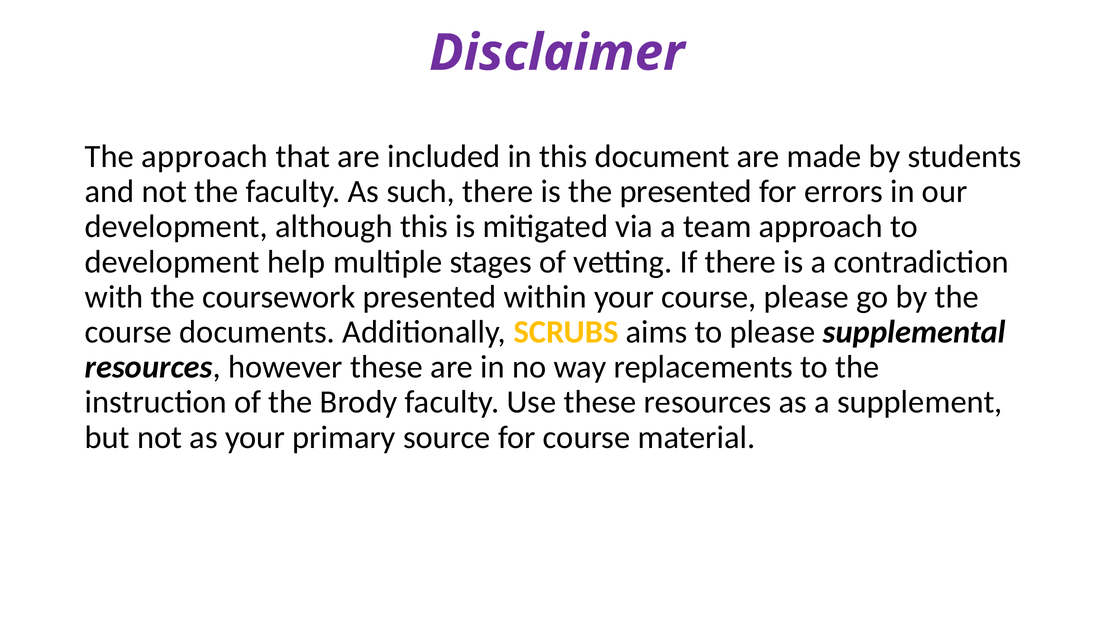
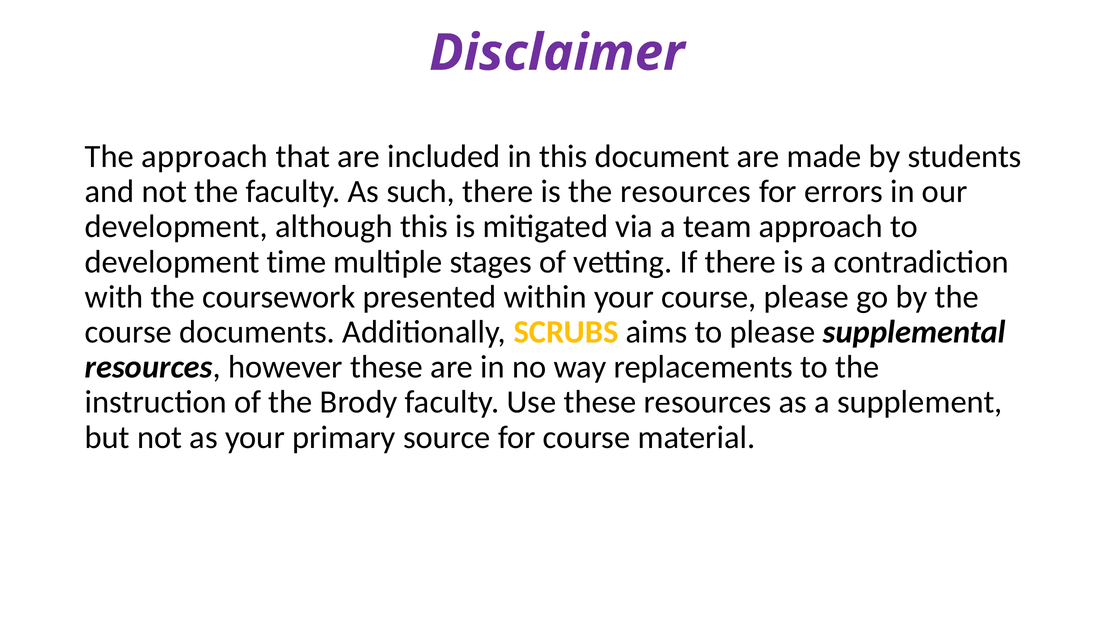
the presented: presented -> resources
help: help -> time
